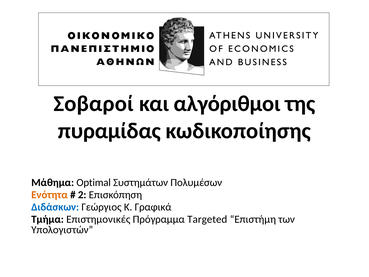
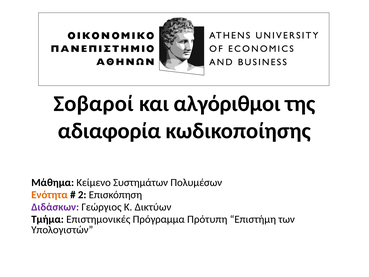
πυραμίδας: πυραμίδας -> αδιαφορία
Optimal: Optimal -> Κείμενο
Διδάσκων colour: blue -> purple
Γραφικά: Γραφικά -> Δικτύων
Targeted: Targeted -> Πρότυπη
